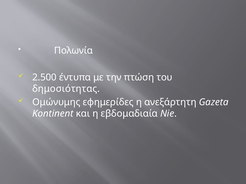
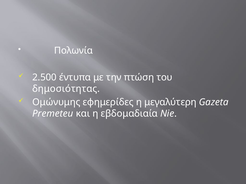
ανεξάρτητη: ανεξάρτητη -> μεγαλύτερη
Kontinent: Kontinent -> Premeteu
